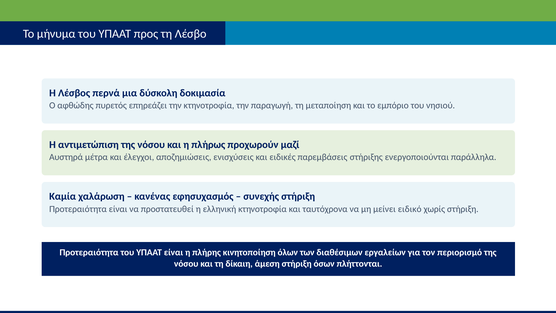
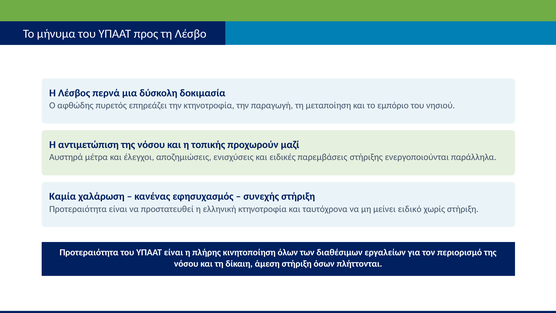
πλήρως: πλήρως -> τοπικής
